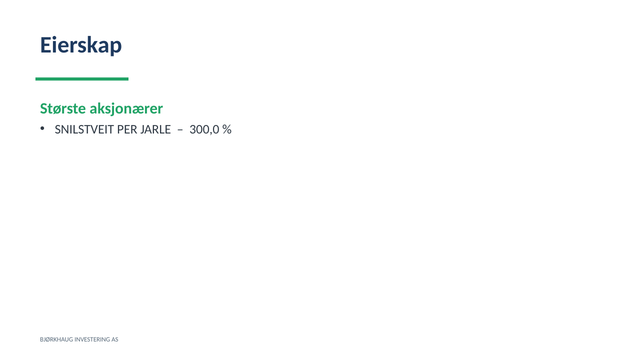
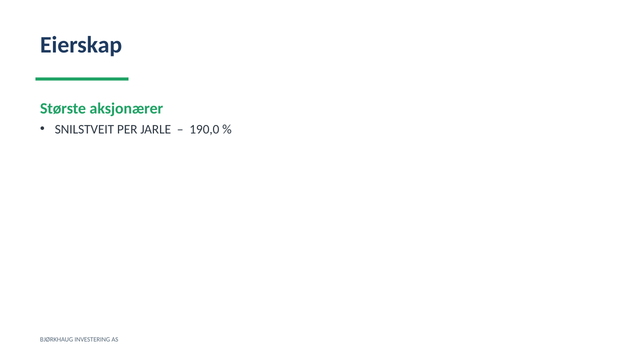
300,0: 300,0 -> 190,0
